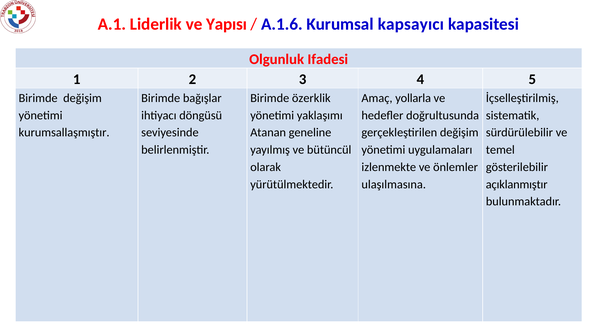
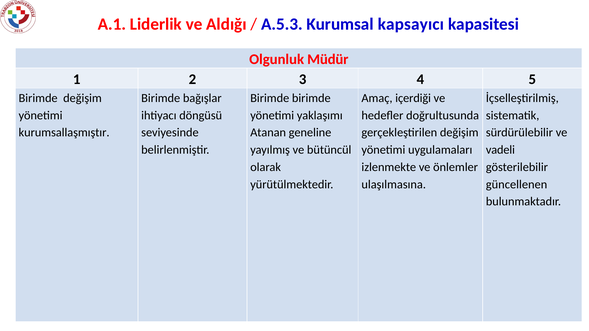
Yapısı: Yapısı -> Aldığı
A.1.6: A.1.6 -> A.5.3
Ifadesi: Ifadesi -> Müdür
Birimde özerklik: özerklik -> birimde
yollarla: yollarla -> içerdiği
temel: temel -> vadeli
açıklanmıştır: açıklanmıştır -> güncellenen
